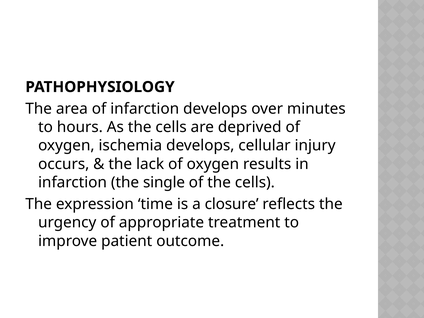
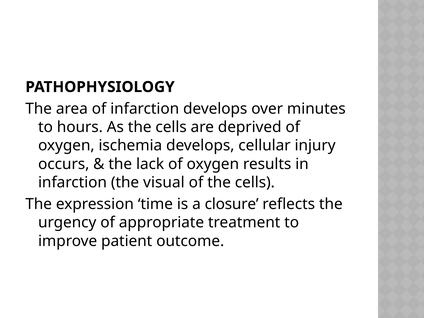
single: single -> visual
